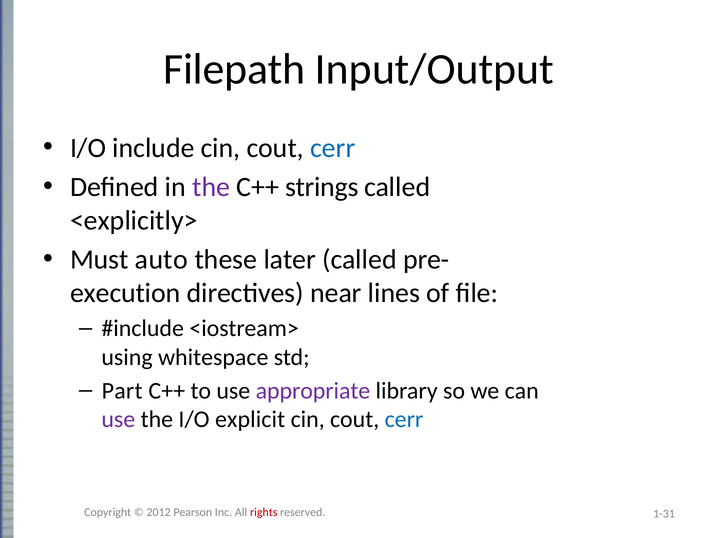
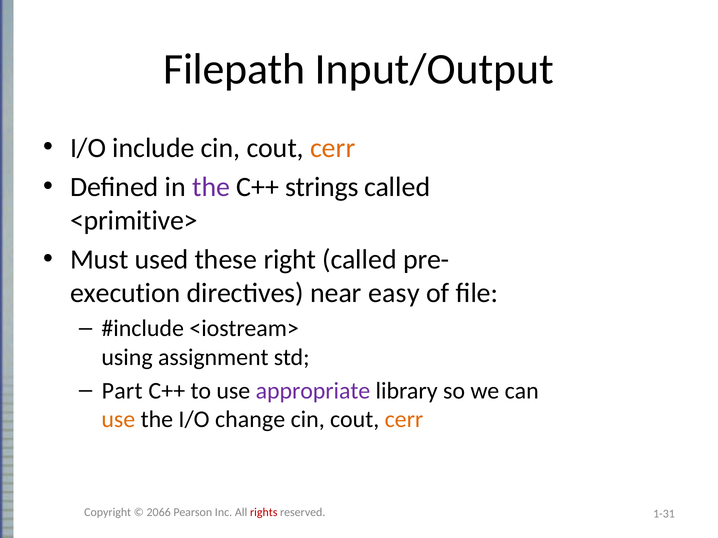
cerr at (333, 148) colour: blue -> orange
<explicitly>: <explicitly> -> <primitive>
auto: auto -> used
later: later -> right
lines: lines -> easy
whitespace: whitespace -> assignment
use at (118, 420) colour: purple -> orange
explicit: explicit -> change
cerr at (404, 420) colour: blue -> orange
2012: 2012 -> 2066
